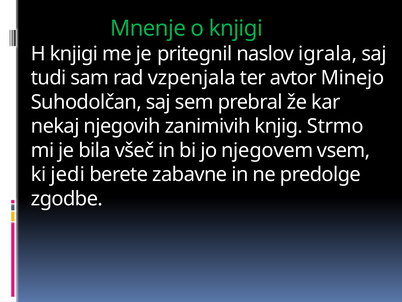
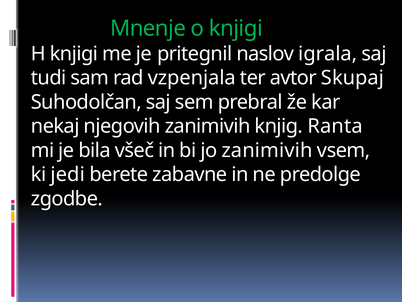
Minejo: Minejo -> Skupaj
Strmo: Strmo -> Ranta
jo njegovem: njegovem -> zanimivih
